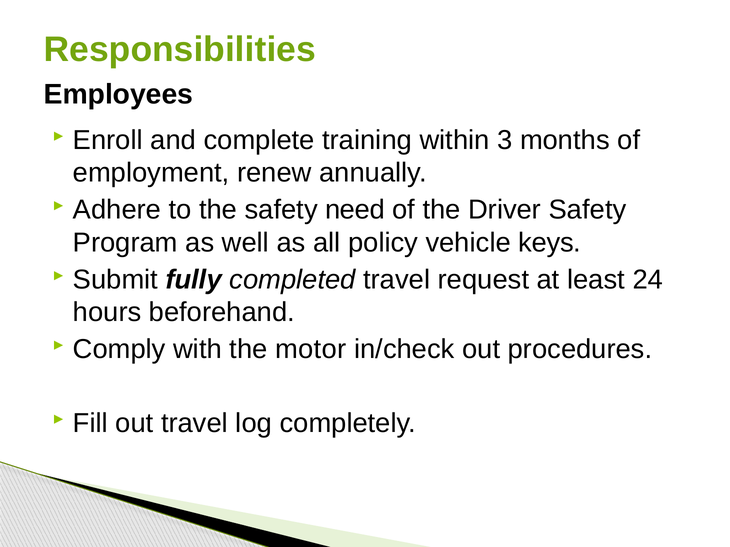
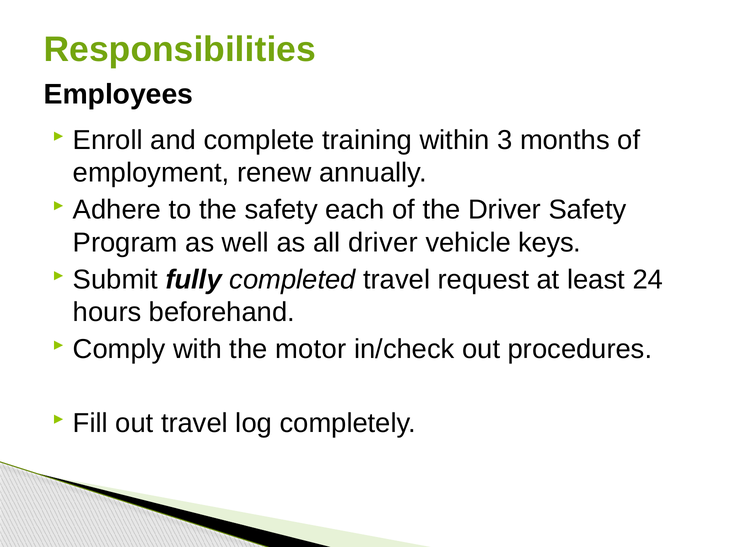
need: need -> each
all policy: policy -> driver
